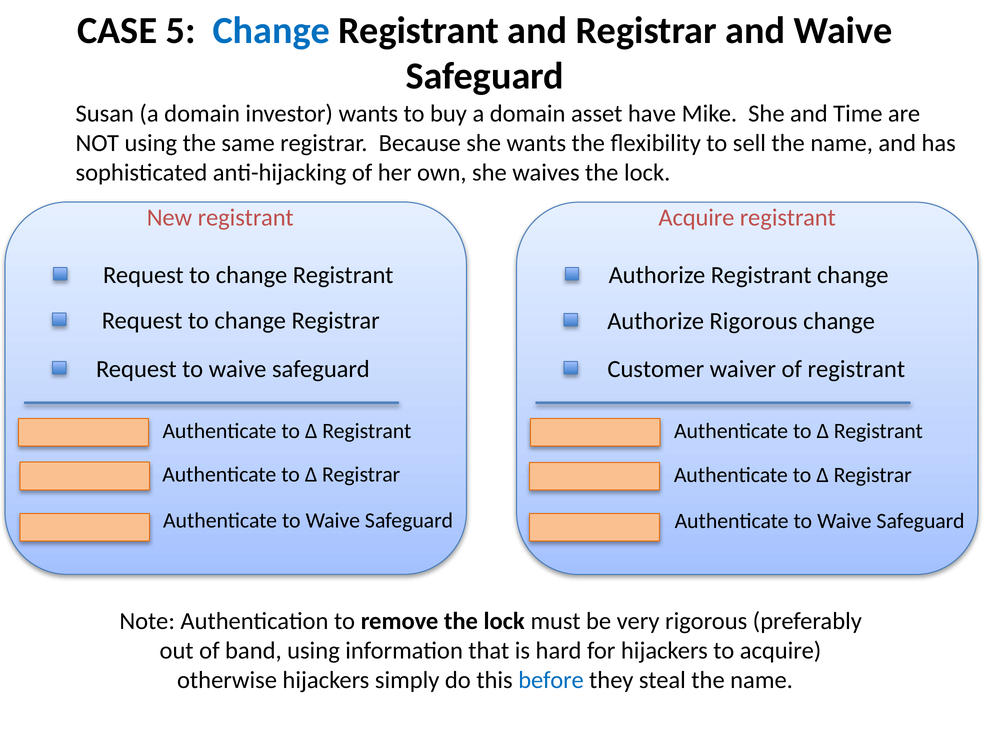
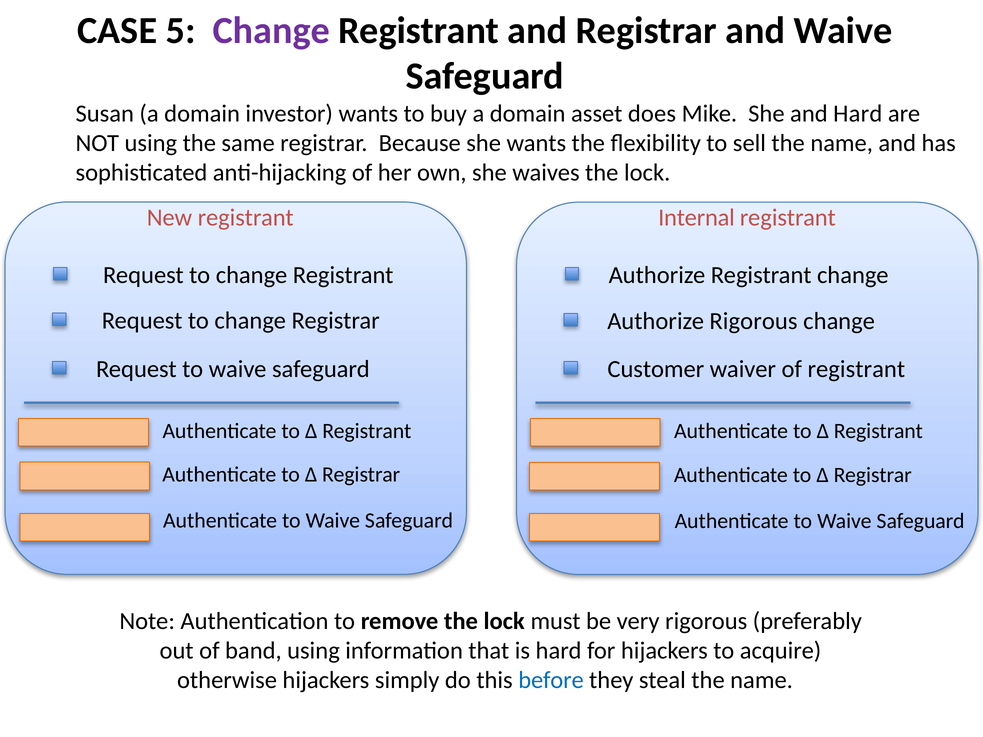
Change at (271, 30) colour: blue -> purple
have: have -> does
and Time: Time -> Hard
Acquire at (696, 218): Acquire -> Internal
